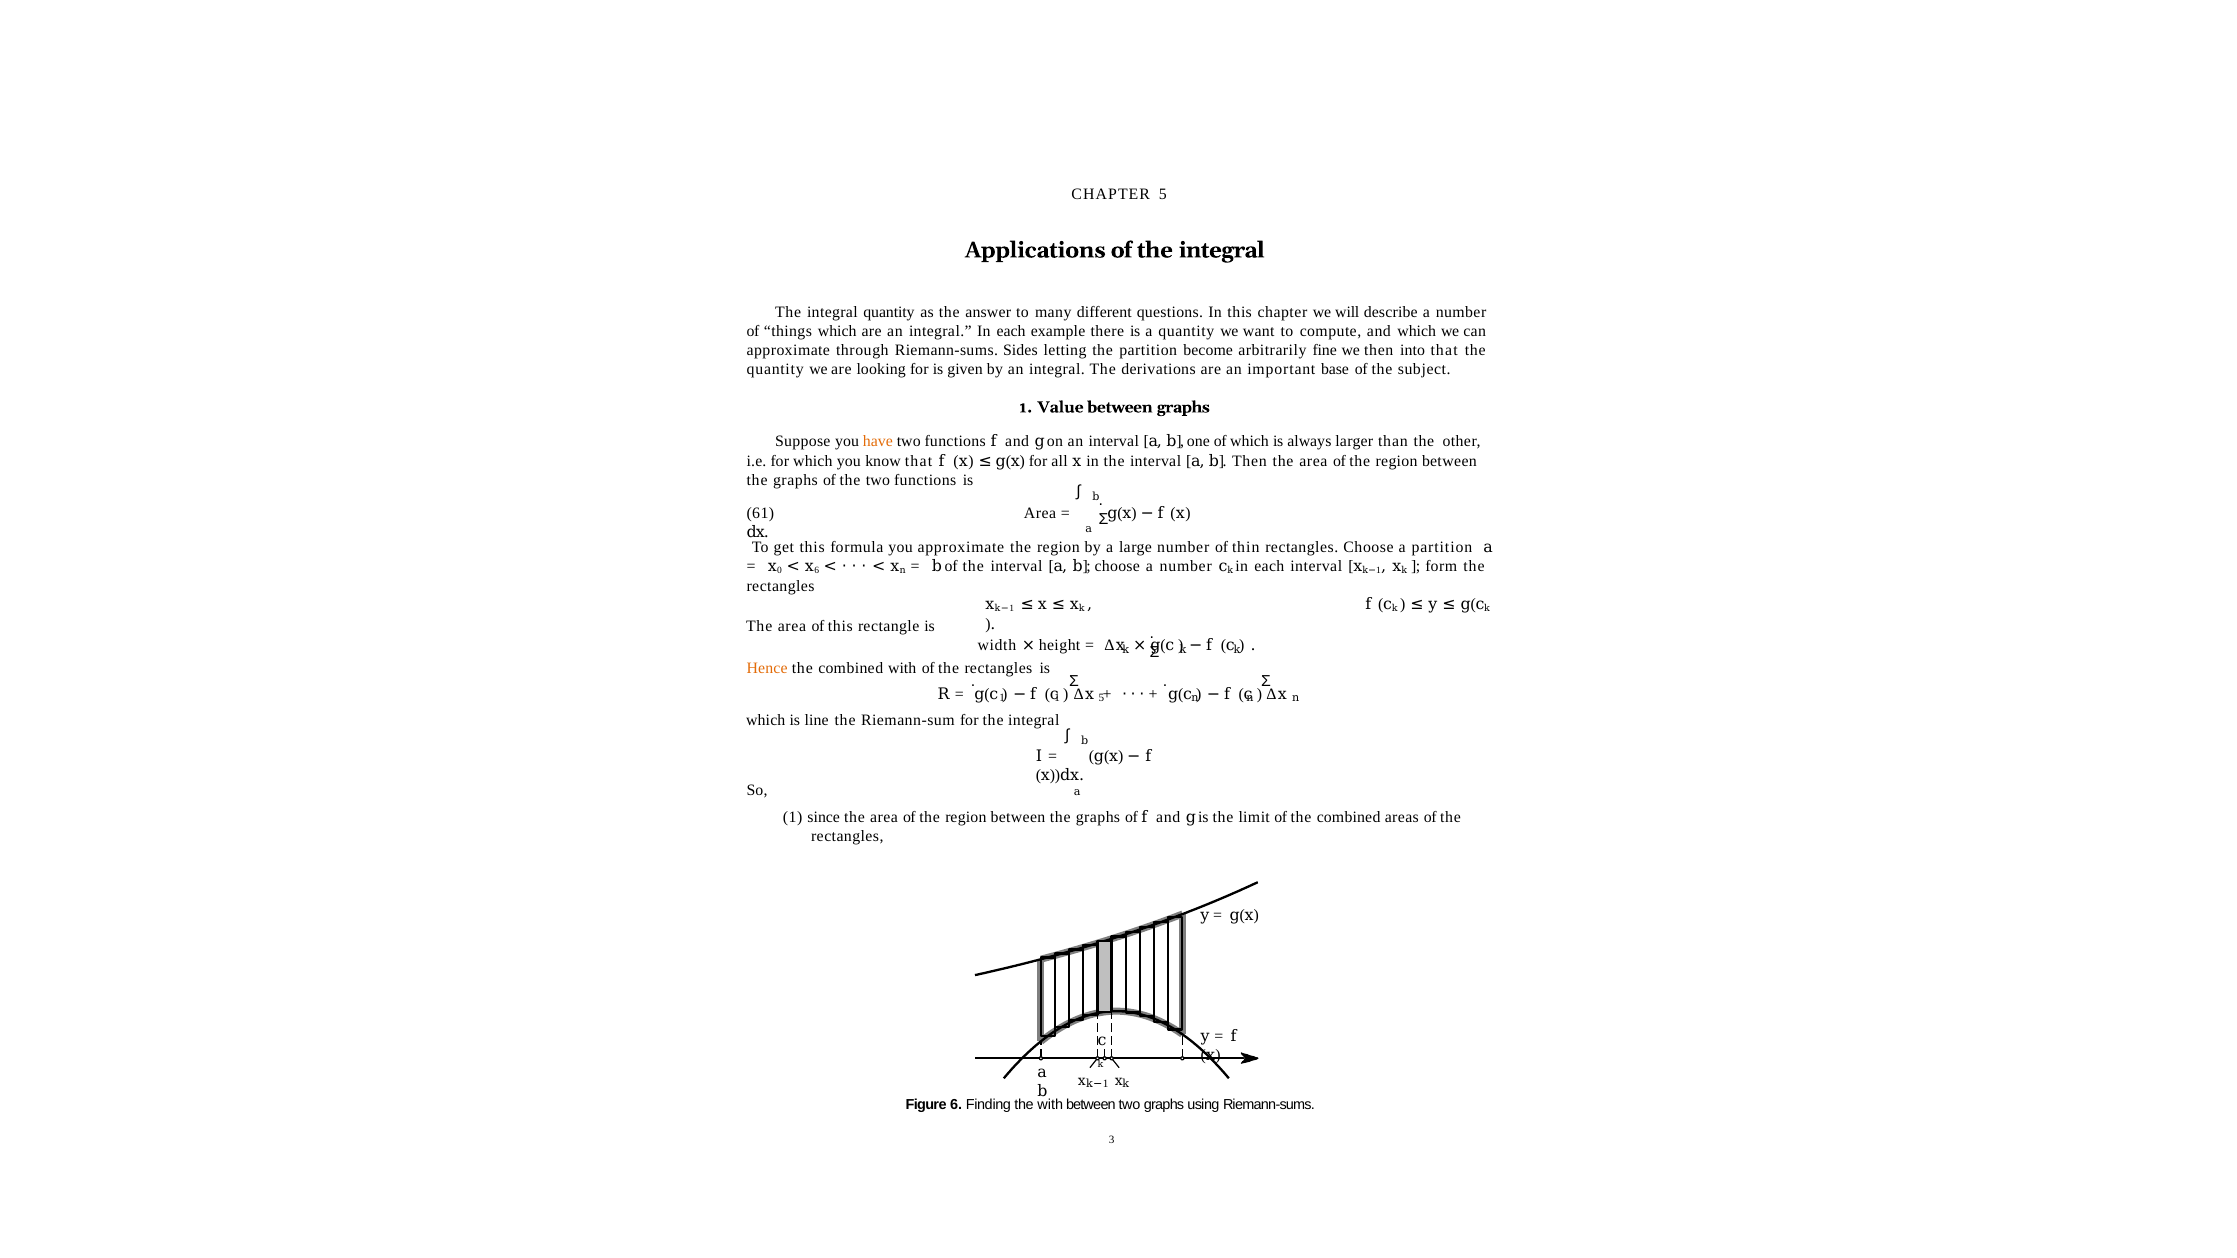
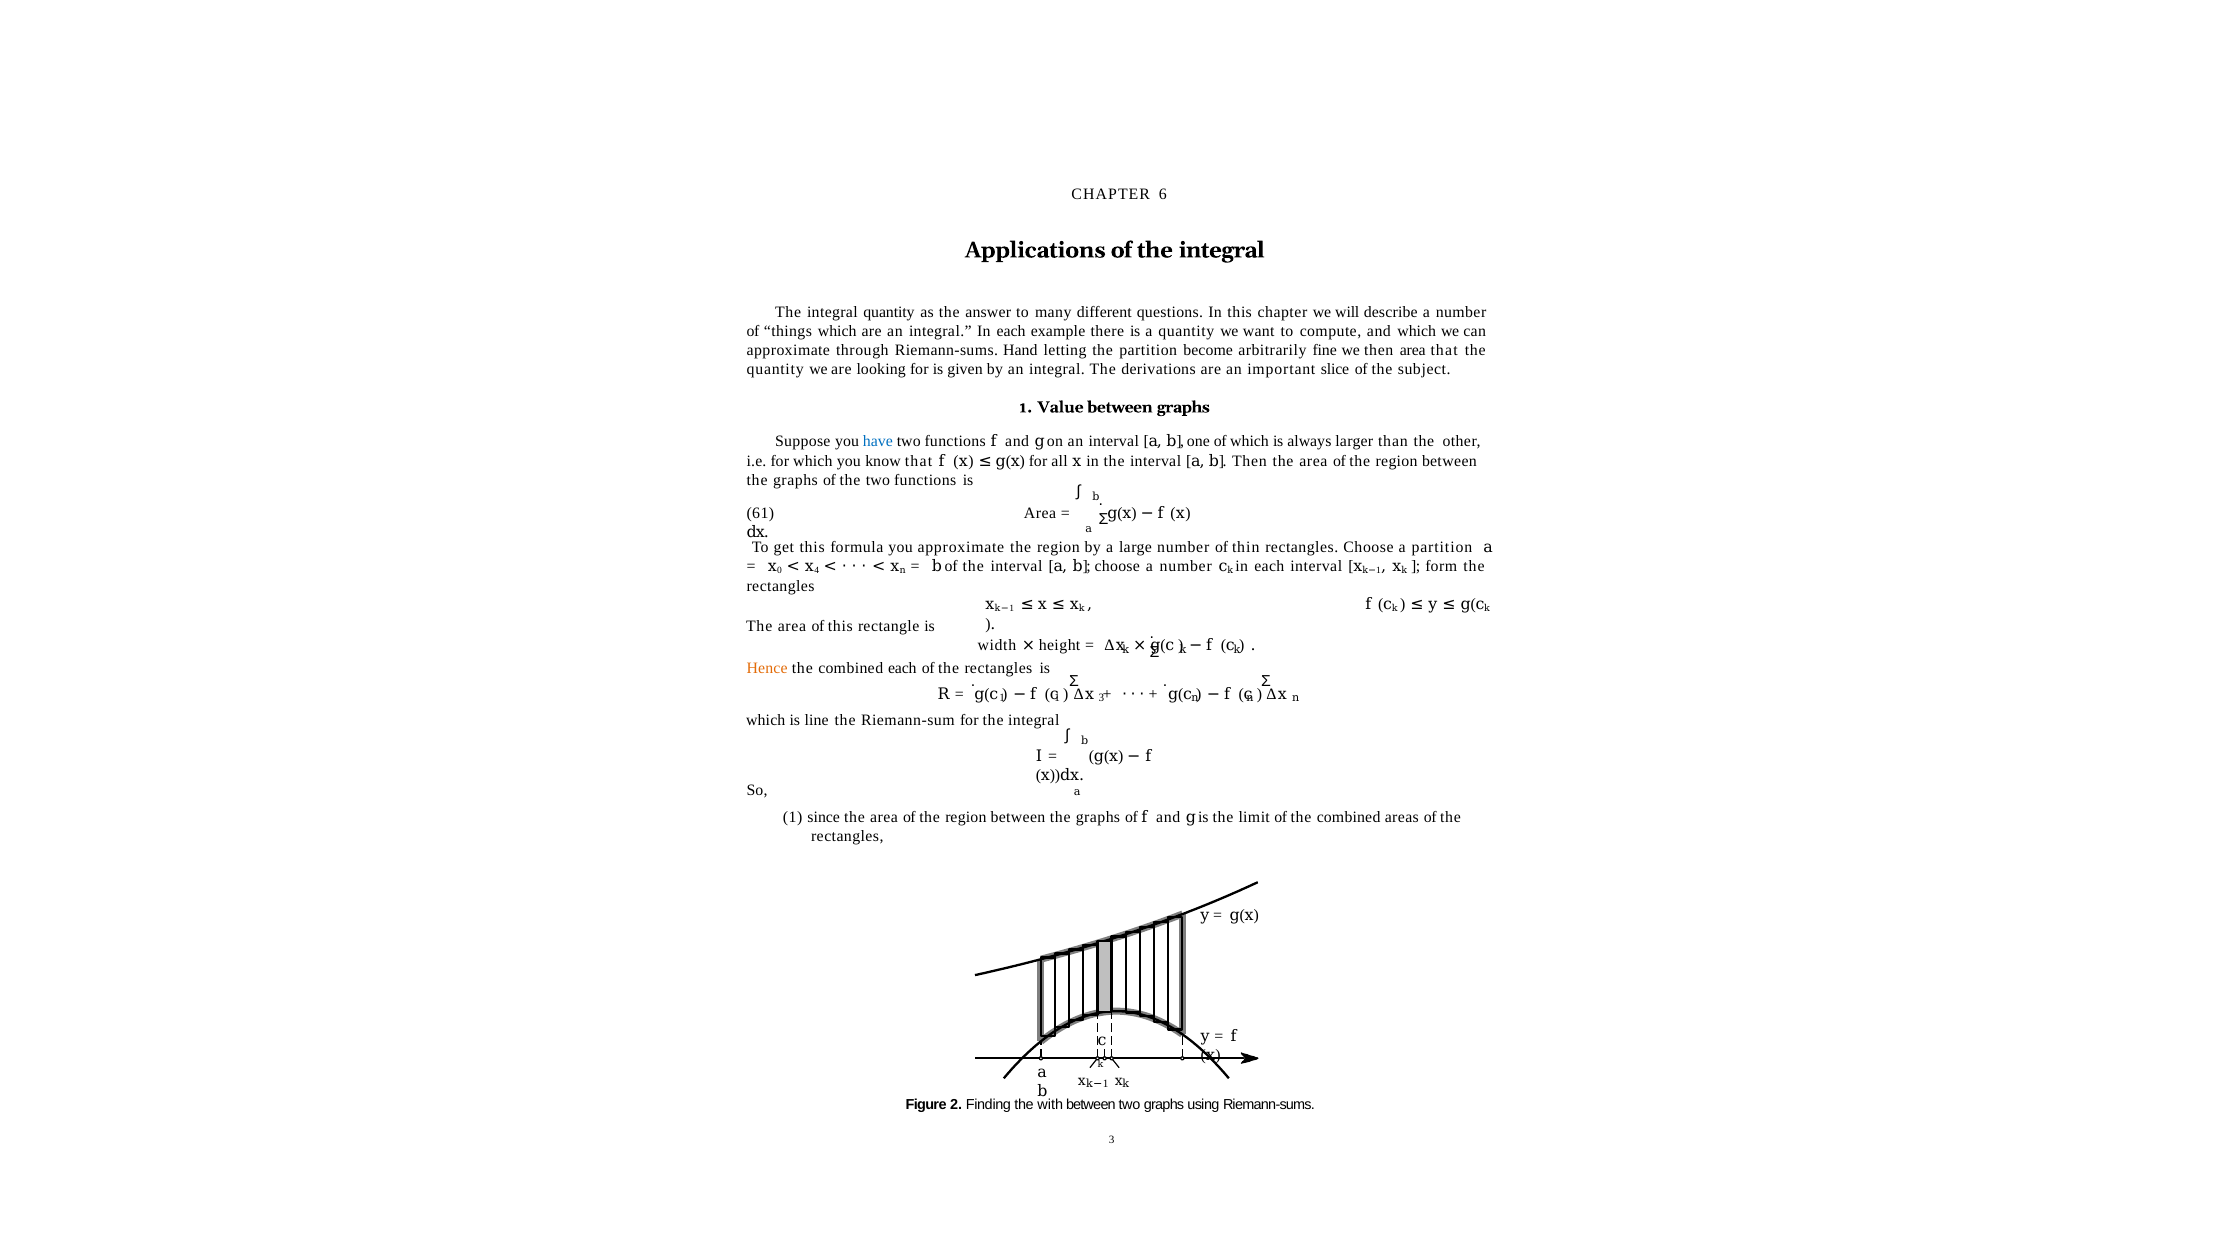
CHAPTER 5: 5 -> 6
Sides: Sides -> Hand
then into: into -> area
base: base -> slice
have colour: orange -> blue
x 6: 6 -> 4
combined with: with -> each
5 at (1101, 698): 5 -> 3
Figure 6: 6 -> 2
